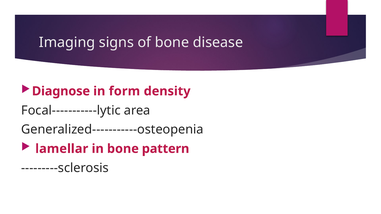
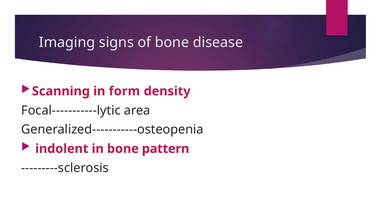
Diagnose: Diagnose -> Scanning
lamellar: lamellar -> indolent
